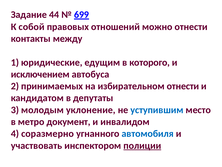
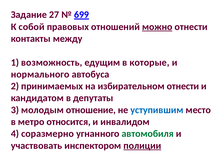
44: 44 -> 27
можно underline: none -> present
юридические: юридические -> возможность
которого: которого -> которые
исключением: исключением -> нормального
уклонение: уклонение -> отношение
документ: документ -> относится
автомобиля colour: blue -> green
